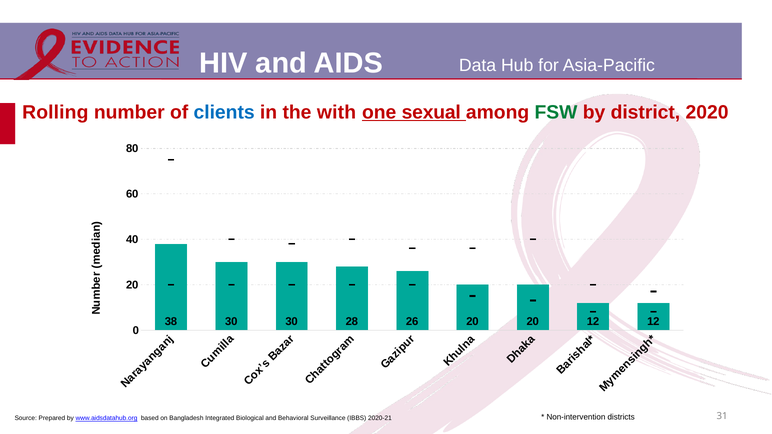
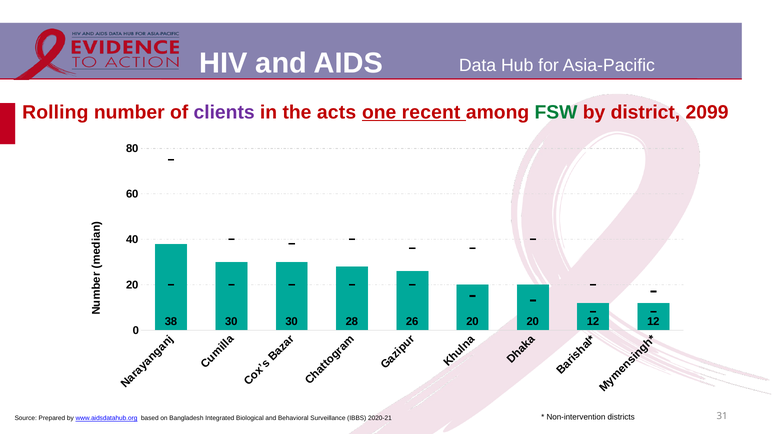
clients colour: blue -> purple
with: with -> acts
sexual: sexual -> recent
2020: 2020 -> 2099
